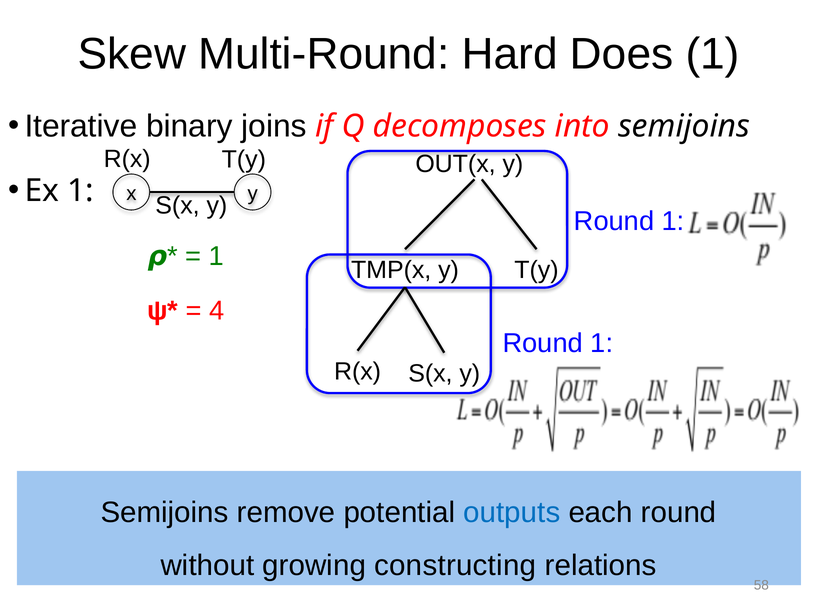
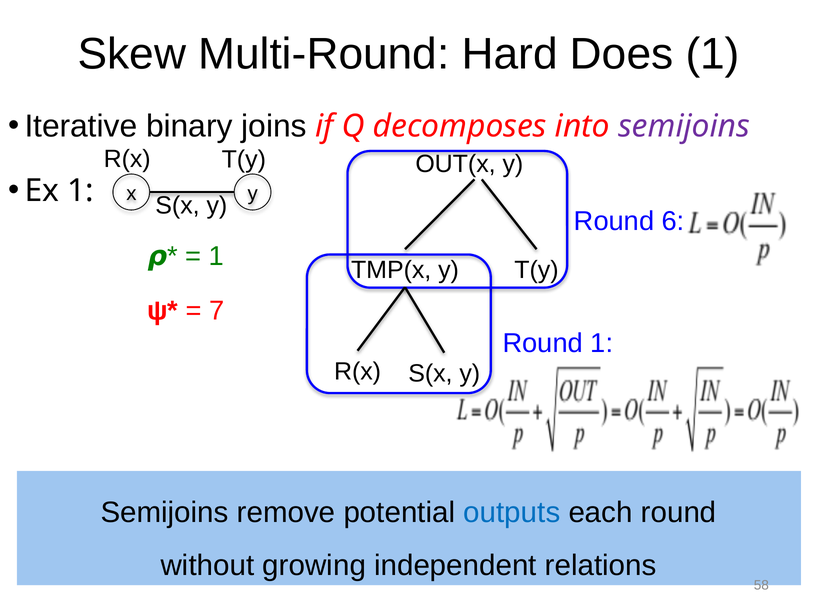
semijoins at (684, 127) colour: black -> purple
1 at (673, 222): 1 -> 6
4: 4 -> 7
constructing: constructing -> independent
